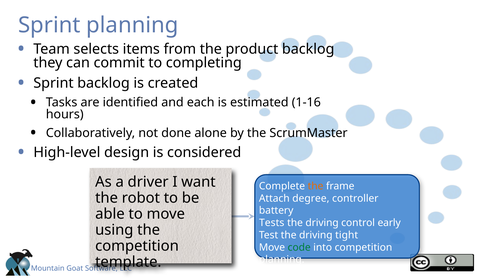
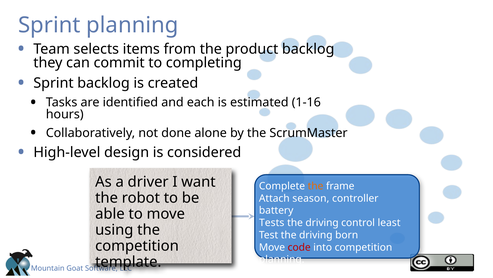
degree: degree -> season
early: early -> least
tight: tight -> born
code colour: green -> red
